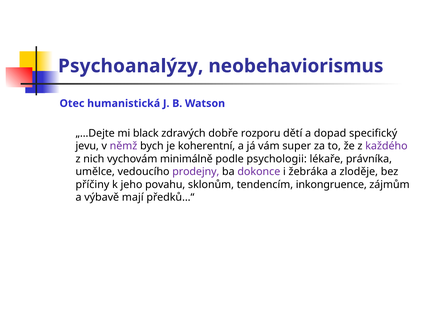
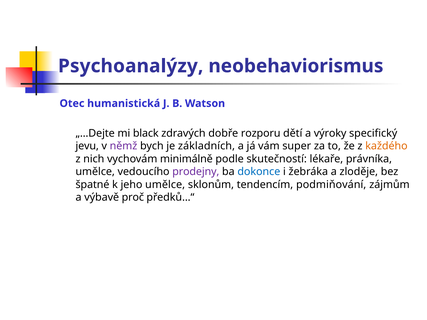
dopad: dopad -> výroky
koherentní: koherentní -> základních
každého colour: purple -> orange
psychologii: psychologii -> skutečností
dokonce colour: purple -> blue
příčiny: příčiny -> špatné
jeho povahu: povahu -> umělce
inkongruence: inkongruence -> podmiňování
mají: mají -> proč
